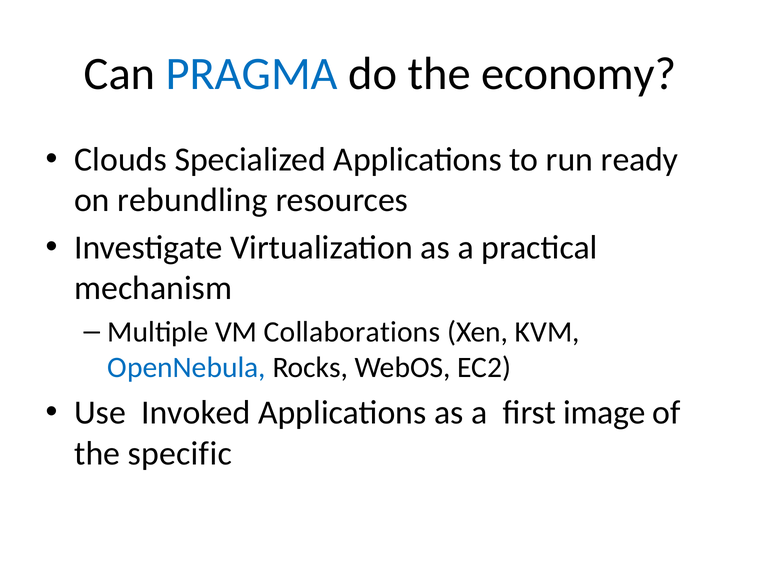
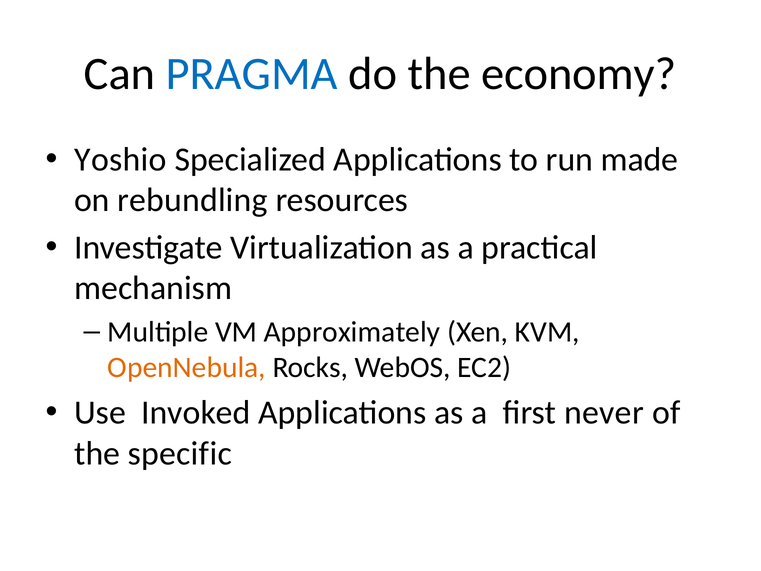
Clouds: Clouds -> Yoshio
ready: ready -> made
Collaborations: Collaborations -> Approximately
OpenNebula colour: blue -> orange
image: image -> never
